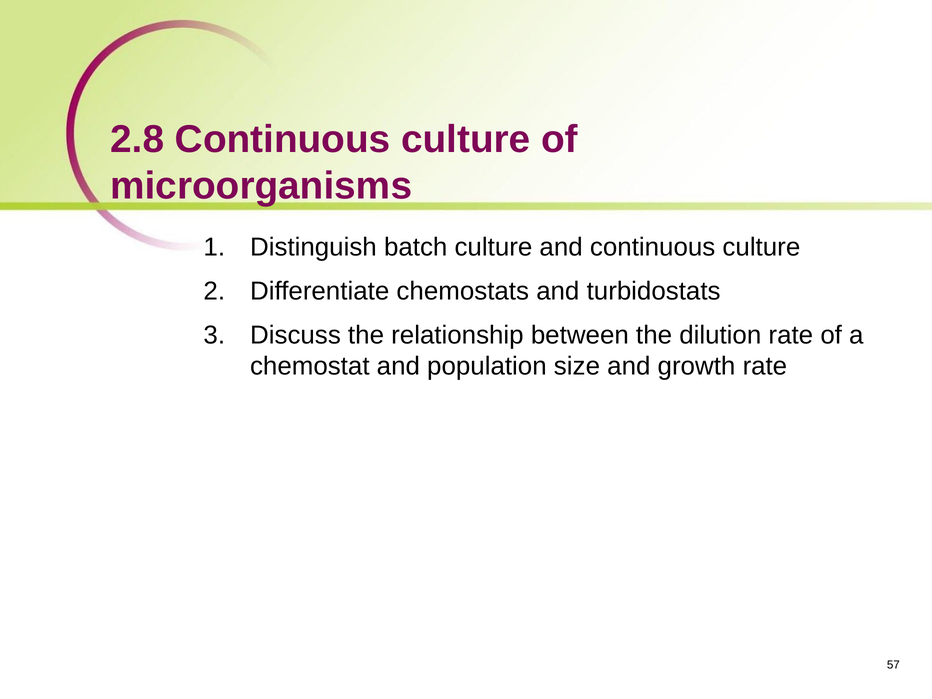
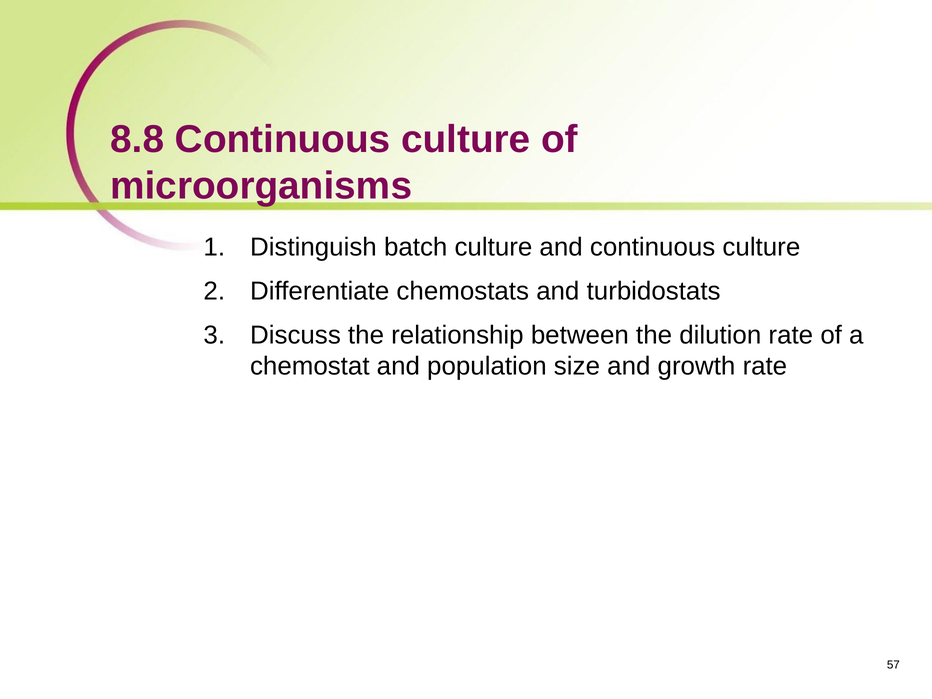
2.8: 2.8 -> 8.8
